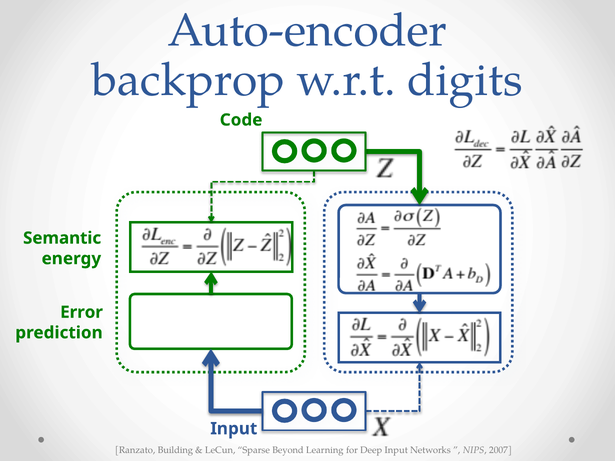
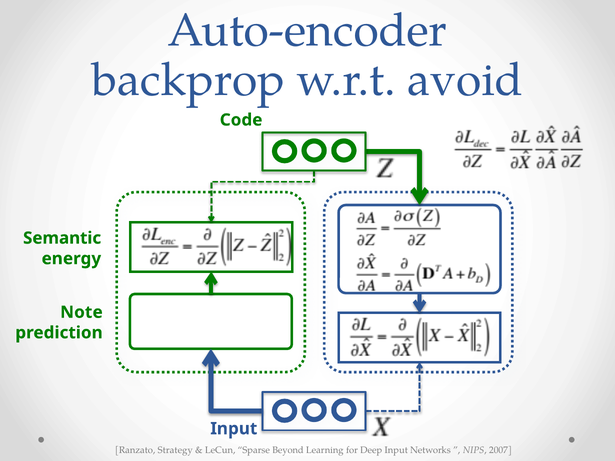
digits: digits -> avoid
Error: Error -> Note
Building: Building -> Strategy
